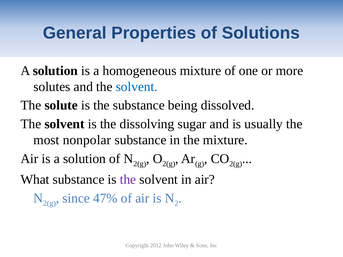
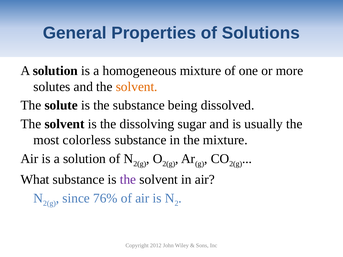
solvent at (137, 87) colour: blue -> orange
nonpolar: nonpolar -> colorless
47%: 47% -> 76%
